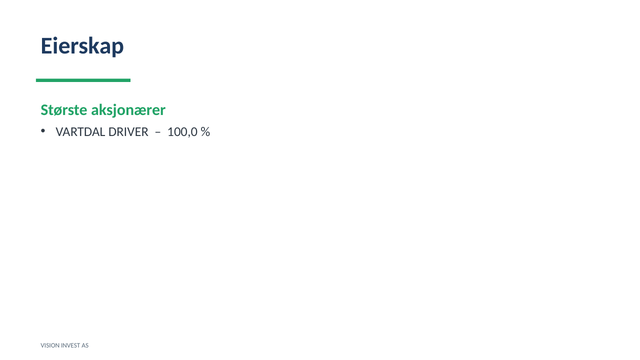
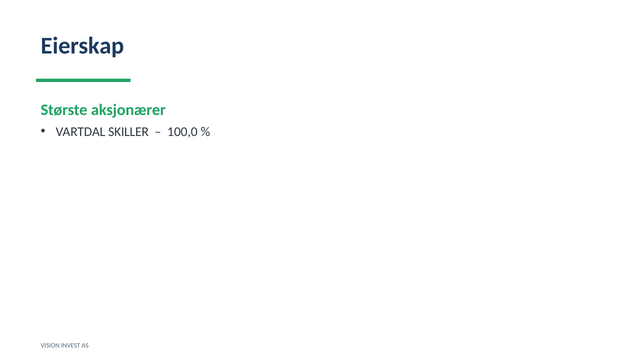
DRIVER: DRIVER -> SKILLER
